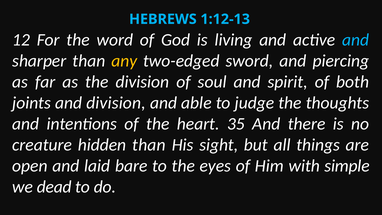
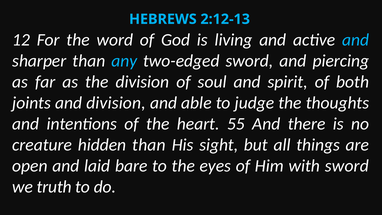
1:12-13: 1:12-13 -> 2:12-13
any colour: yellow -> light blue
35: 35 -> 55
with simple: simple -> sword
dead: dead -> truth
